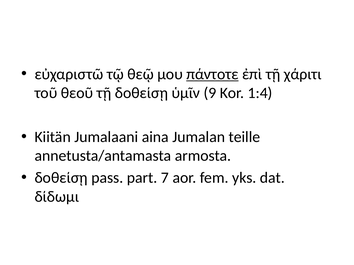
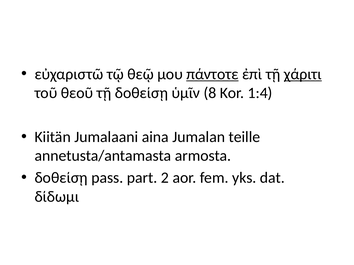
χάριτι underline: none -> present
9: 9 -> 8
7: 7 -> 2
